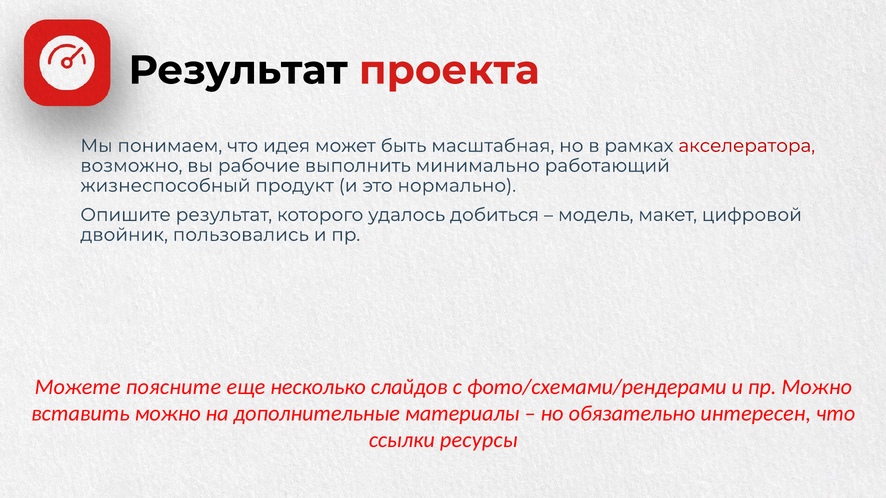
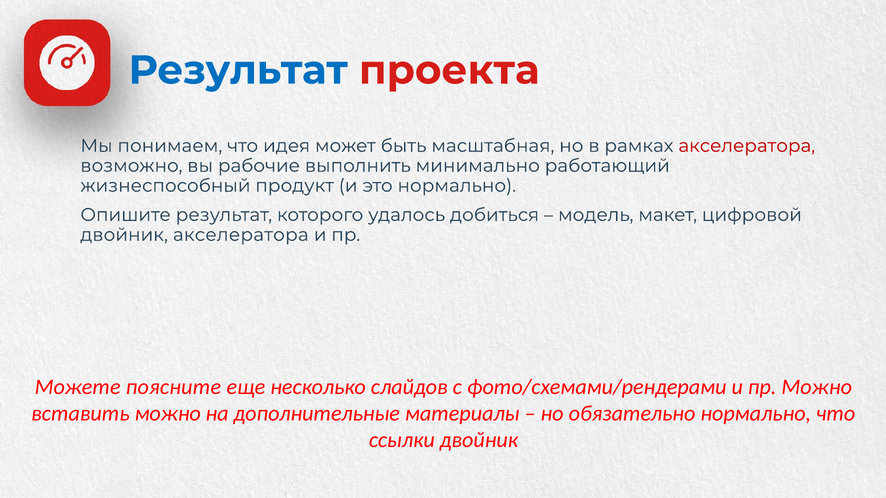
Результат at (238, 70) colour: black -> blue
двойник пользовались: пользовались -> акселератора
обязательно интересен: интересен -> нормально
ссылки ресурсы: ресурсы -> двойник
